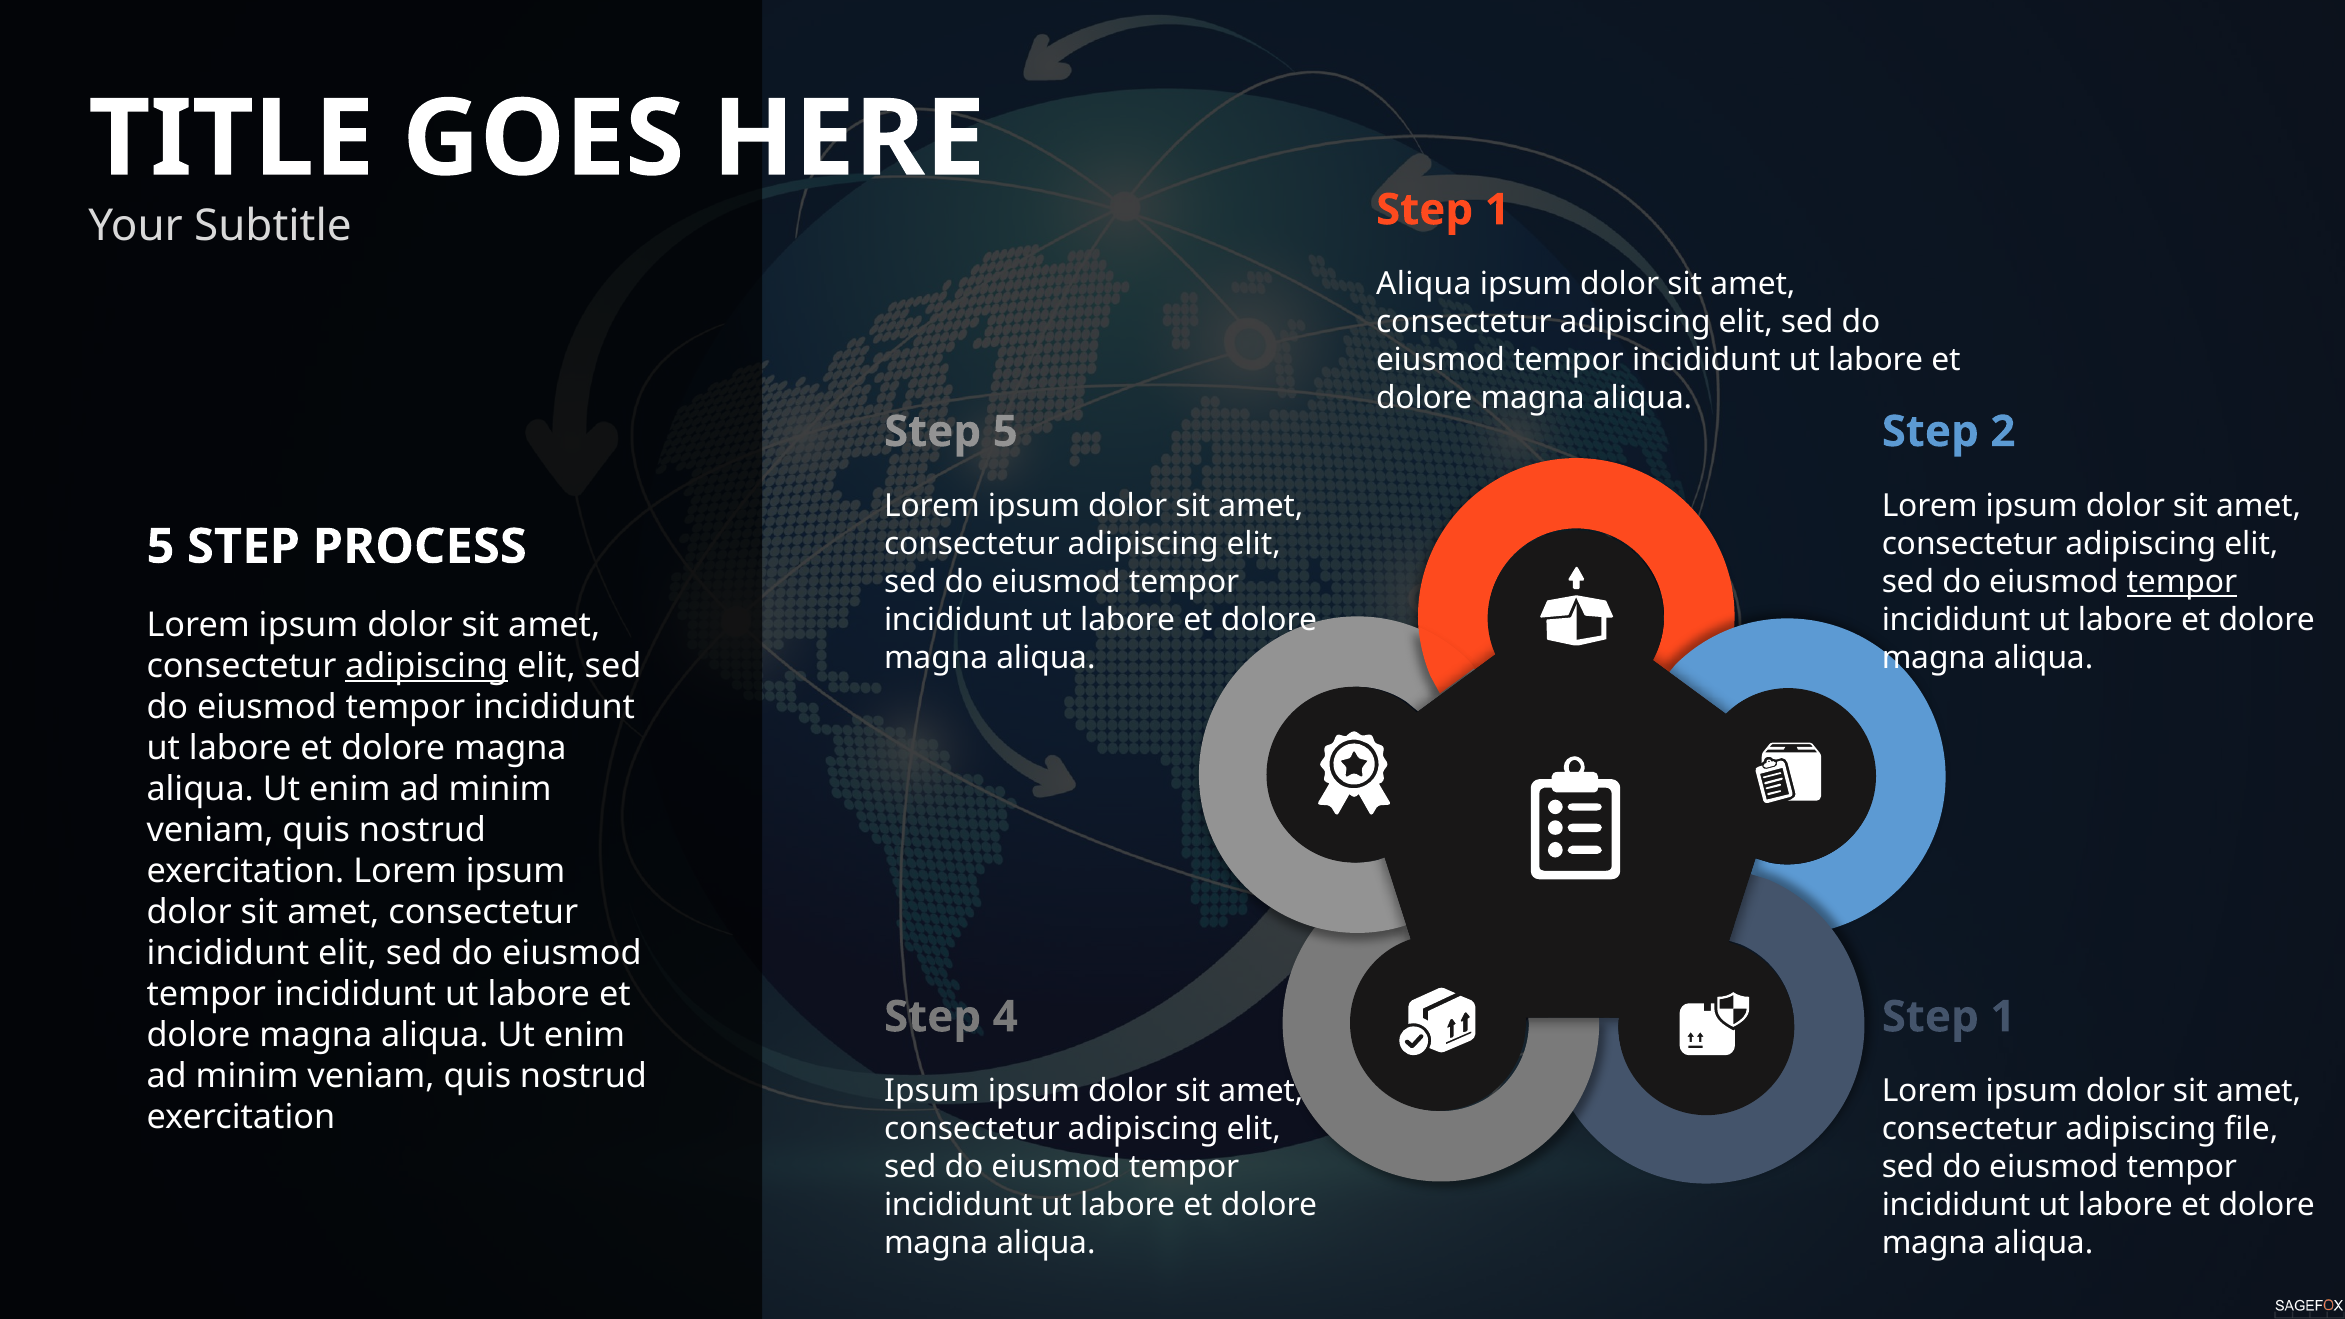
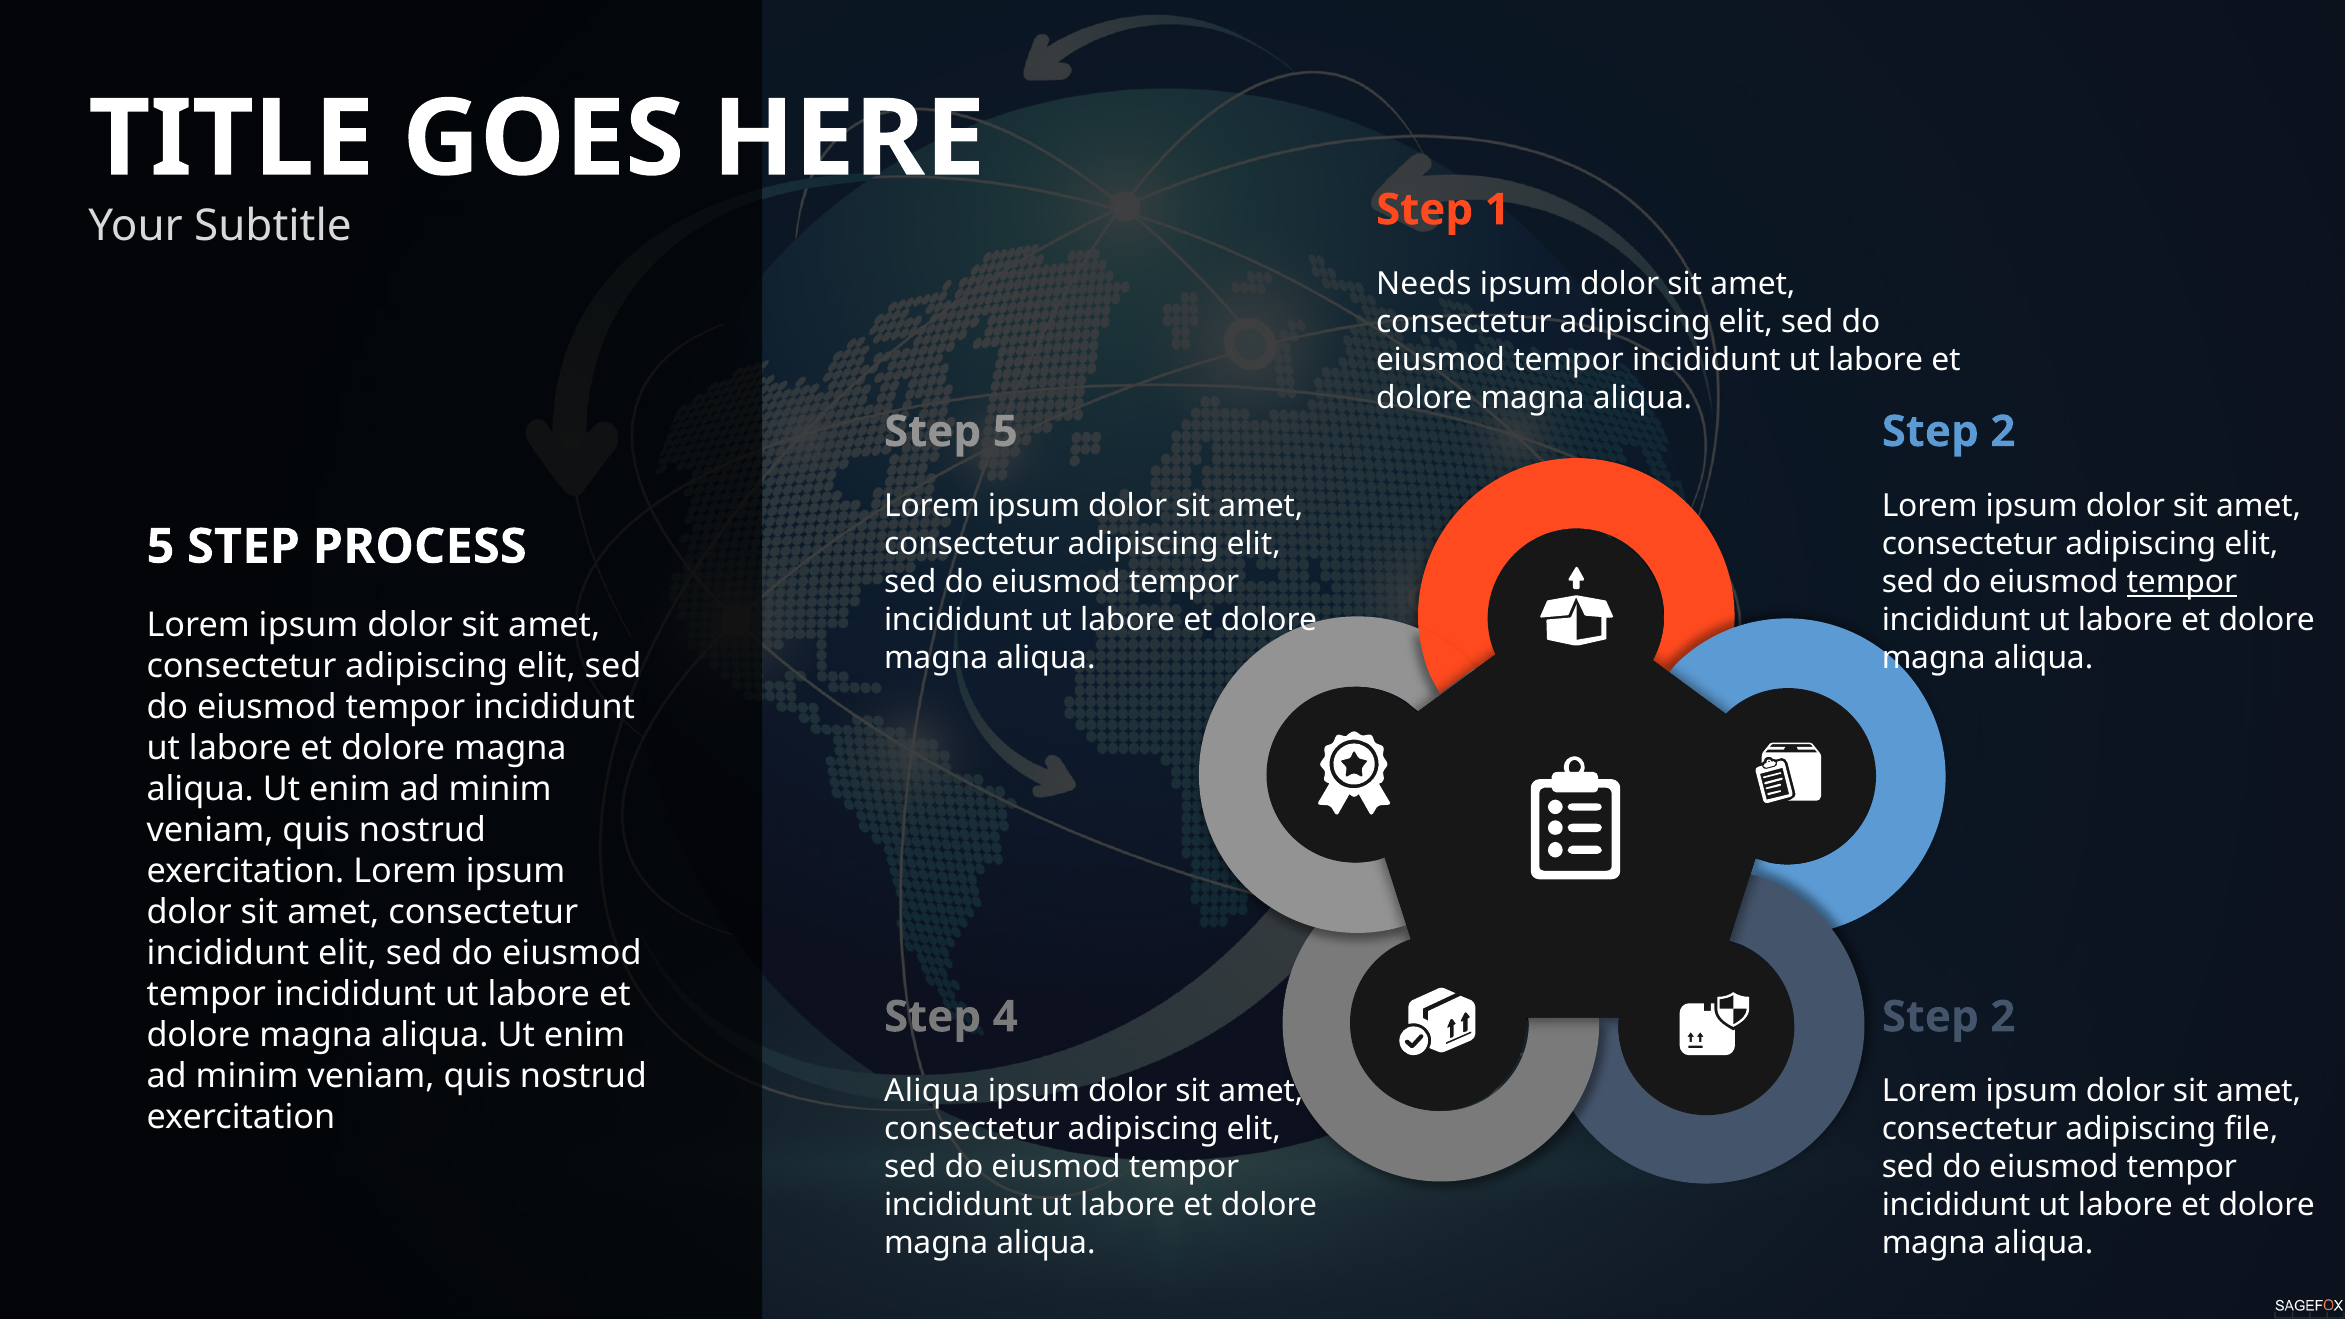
Aliqua at (1424, 284): Aliqua -> Needs
adipiscing at (427, 666) underline: present -> none
1 at (2003, 1017): 1 -> 2
Ipsum at (932, 1091): Ipsum -> Aliqua
